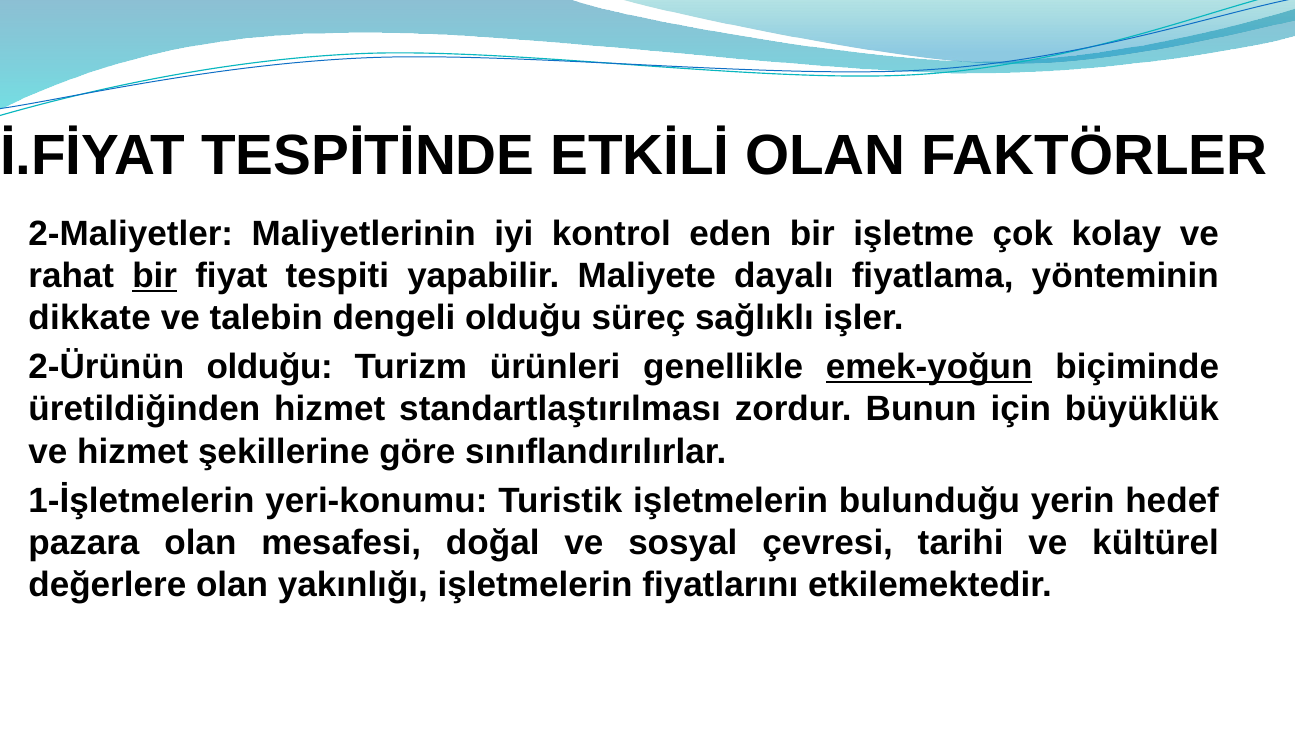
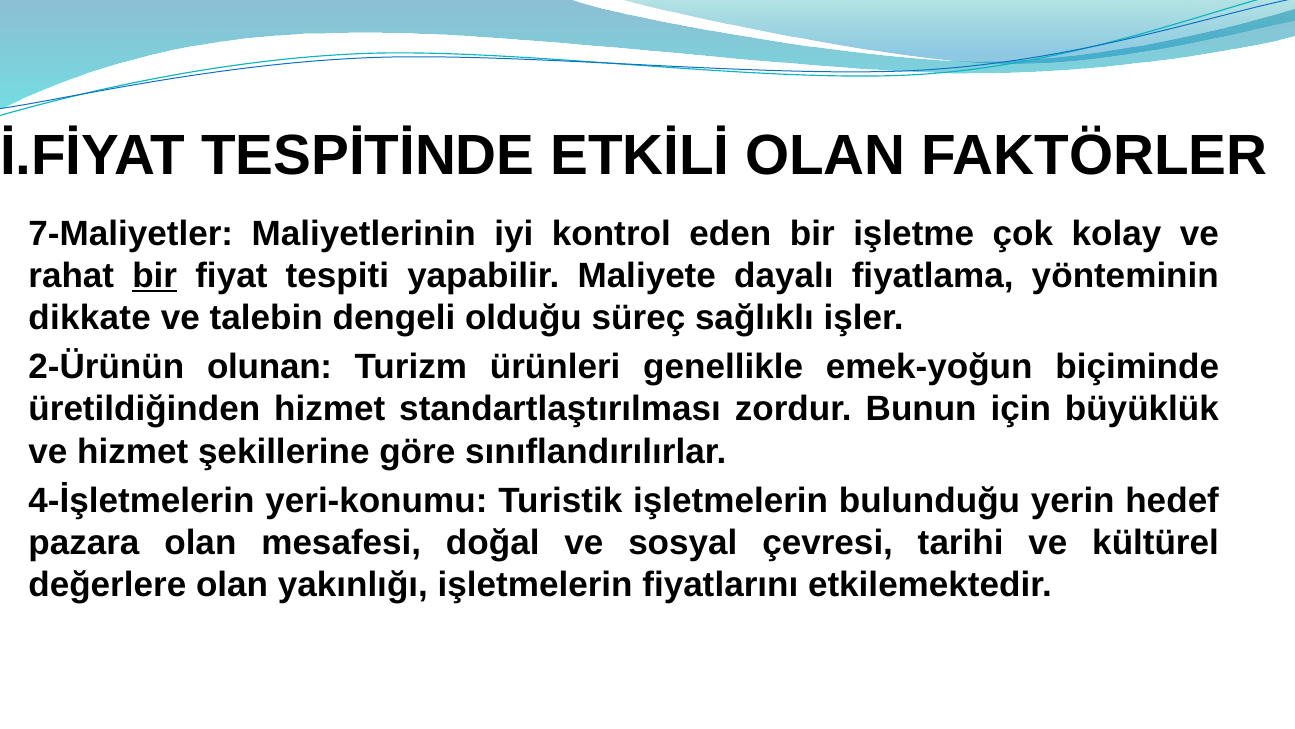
2-Maliyetler: 2-Maliyetler -> 7-Maliyetler
2-Ürünün olduğu: olduğu -> olunan
emek-yoğun underline: present -> none
1-İşletmelerin: 1-İşletmelerin -> 4-İşletmelerin
